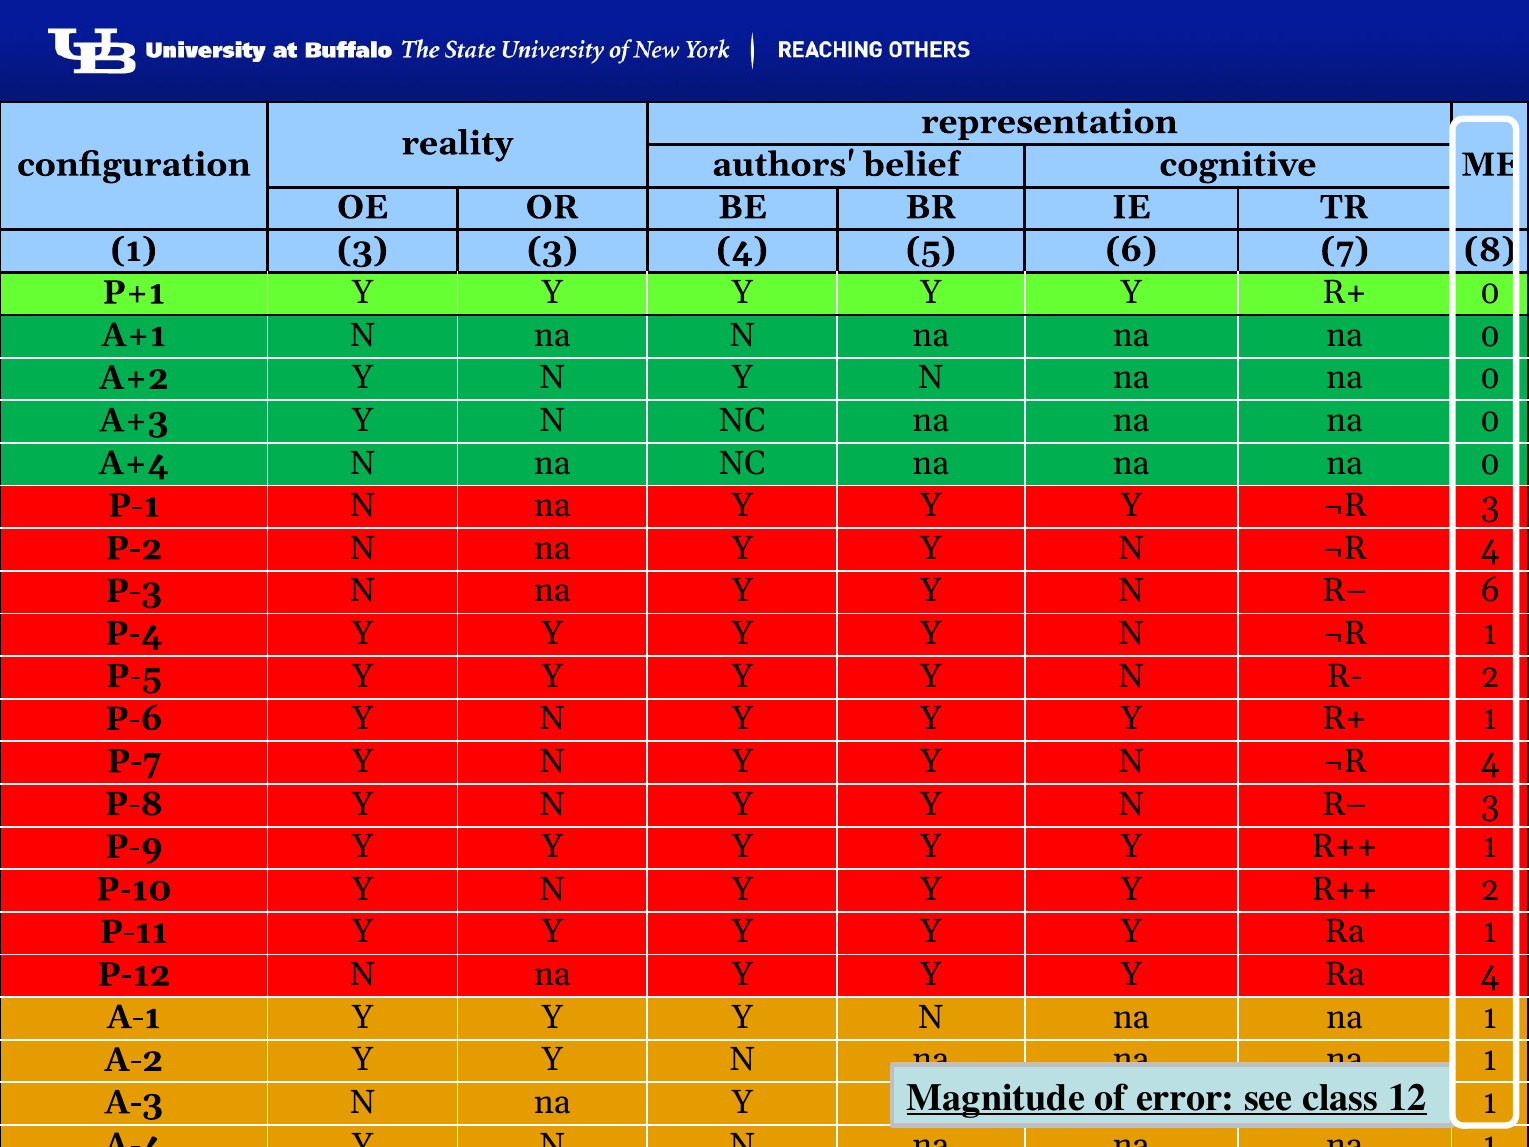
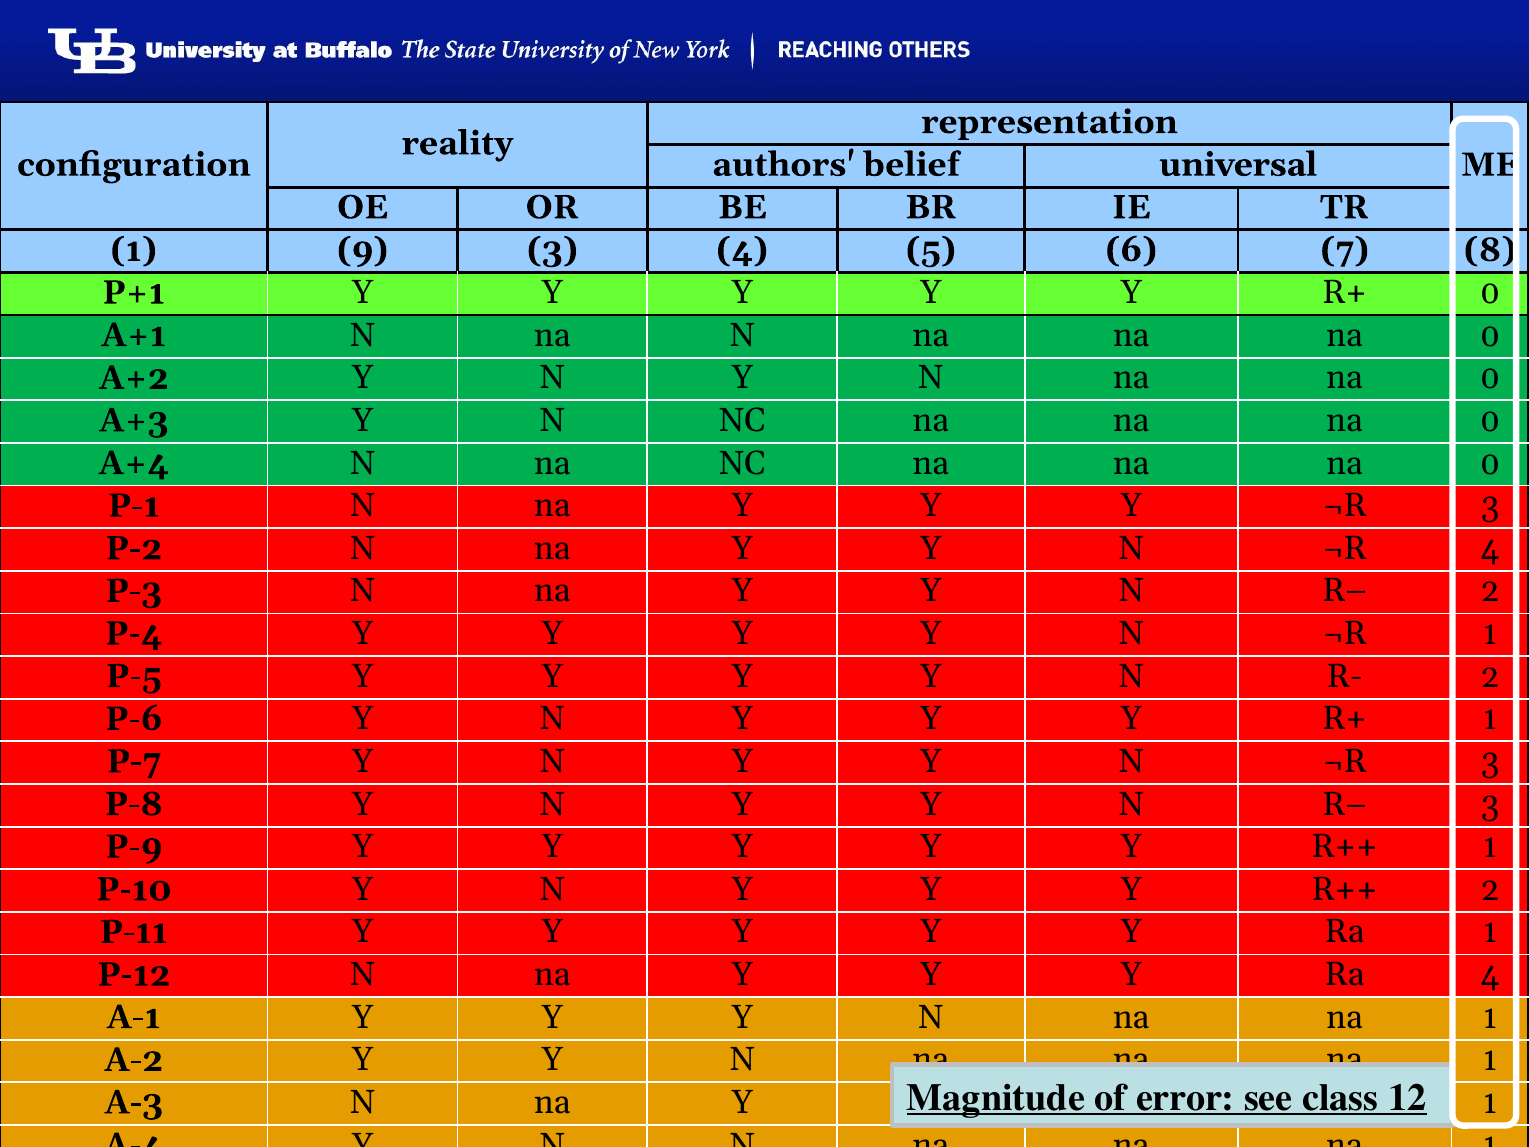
cognitive: cognitive -> universal
1 3: 3 -> 9
R– 6: 6 -> 2
4 at (1490, 761): 4 -> 3
